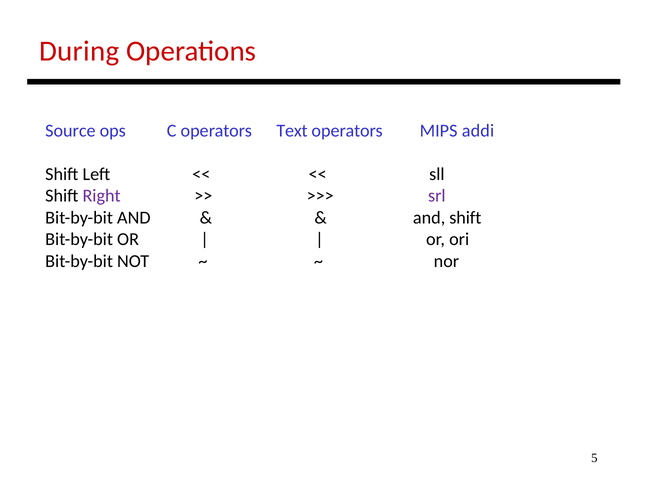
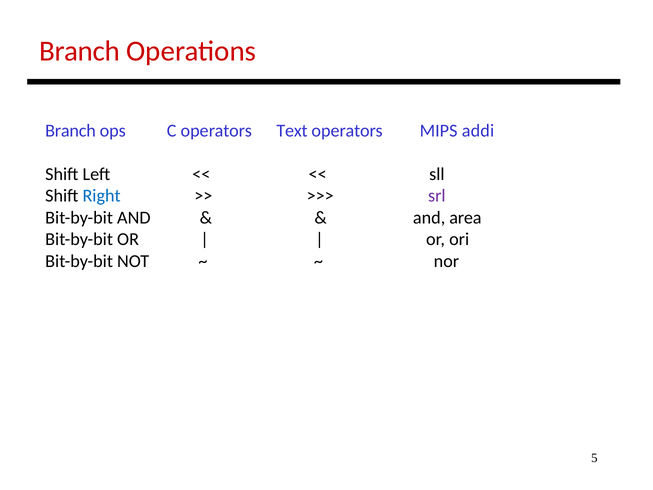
During at (79, 51): During -> Branch
Source at (70, 130): Source -> Branch
Right colour: purple -> blue
and shift: shift -> area
